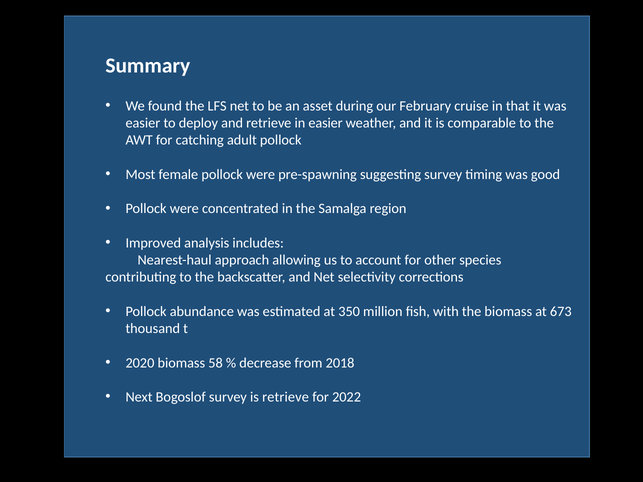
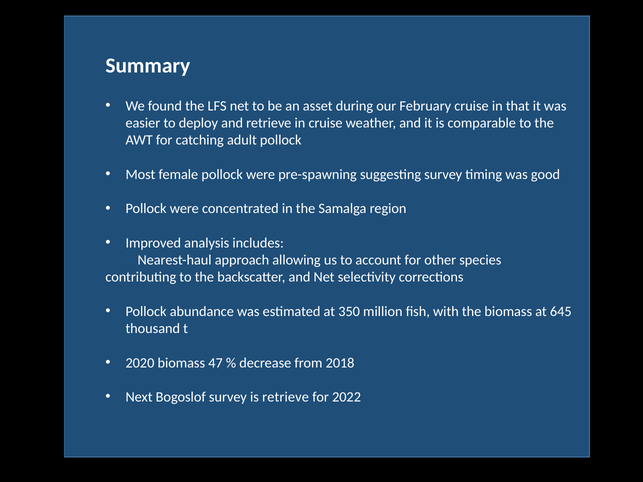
in easier: easier -> cruise
673: 673 -> 645
58: 58 -> 47
